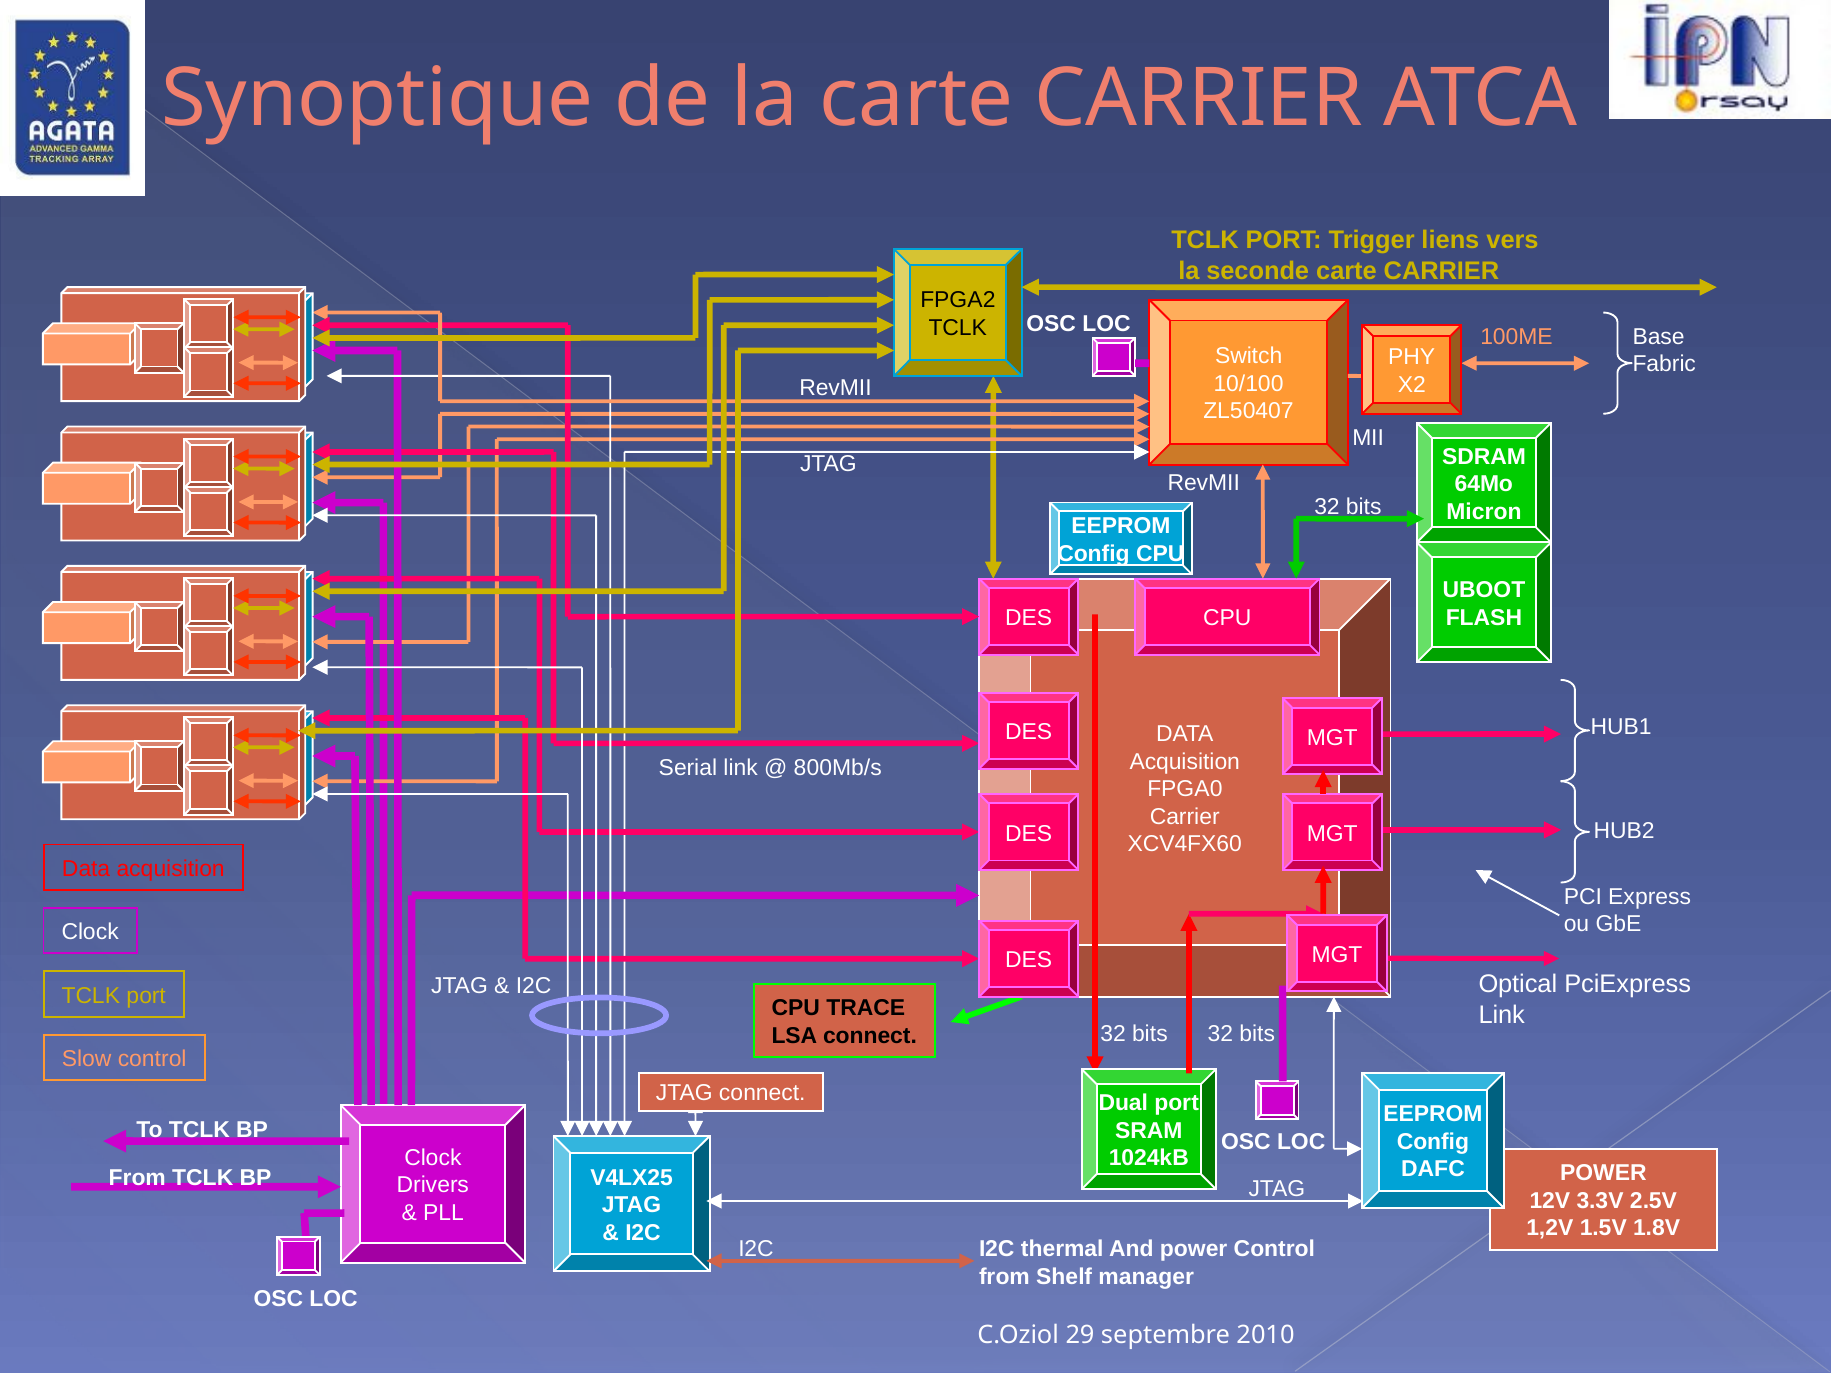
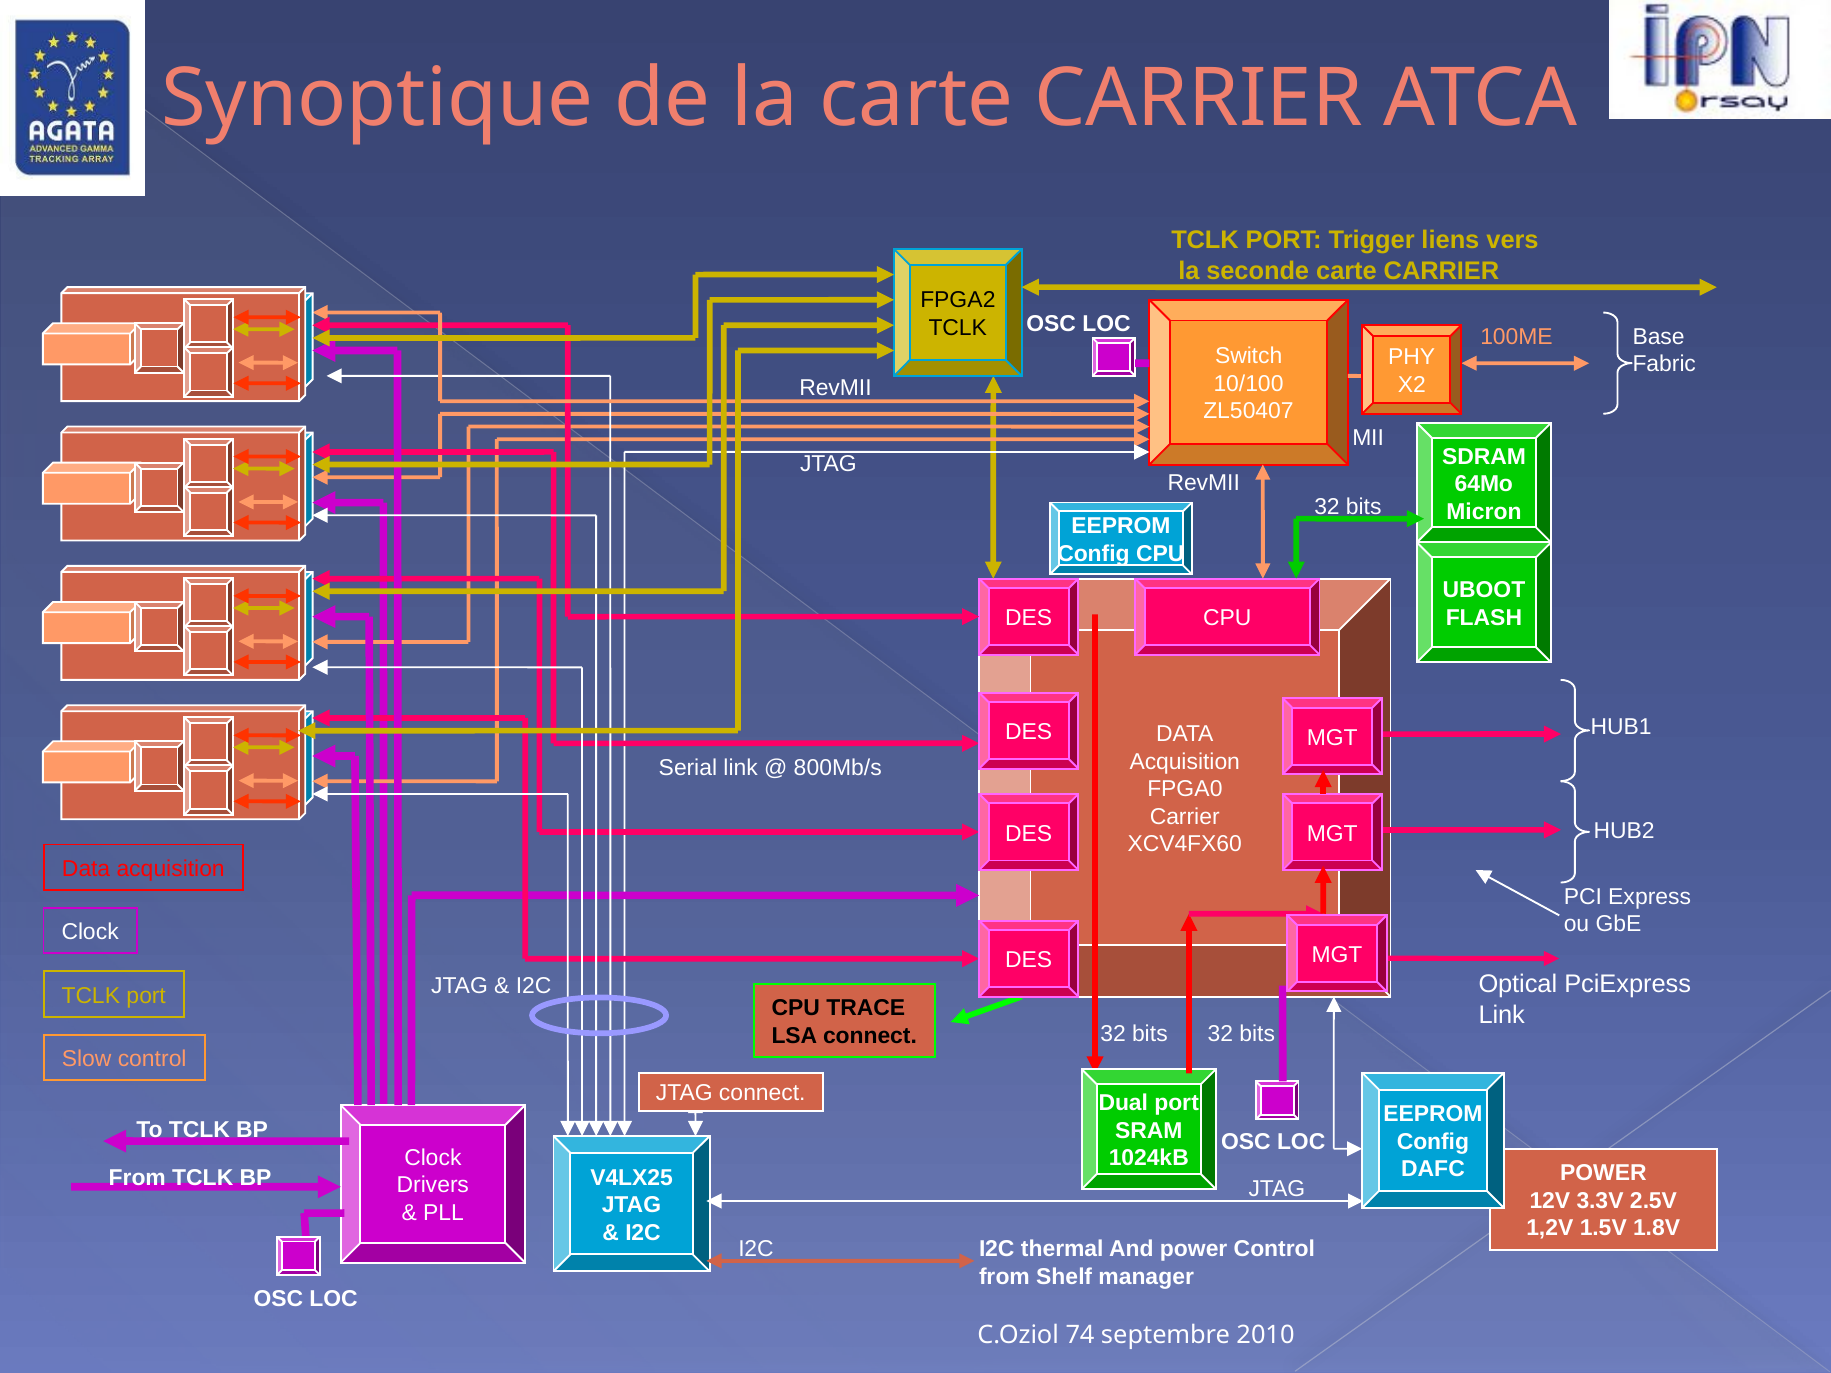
29: 29 -> 74
